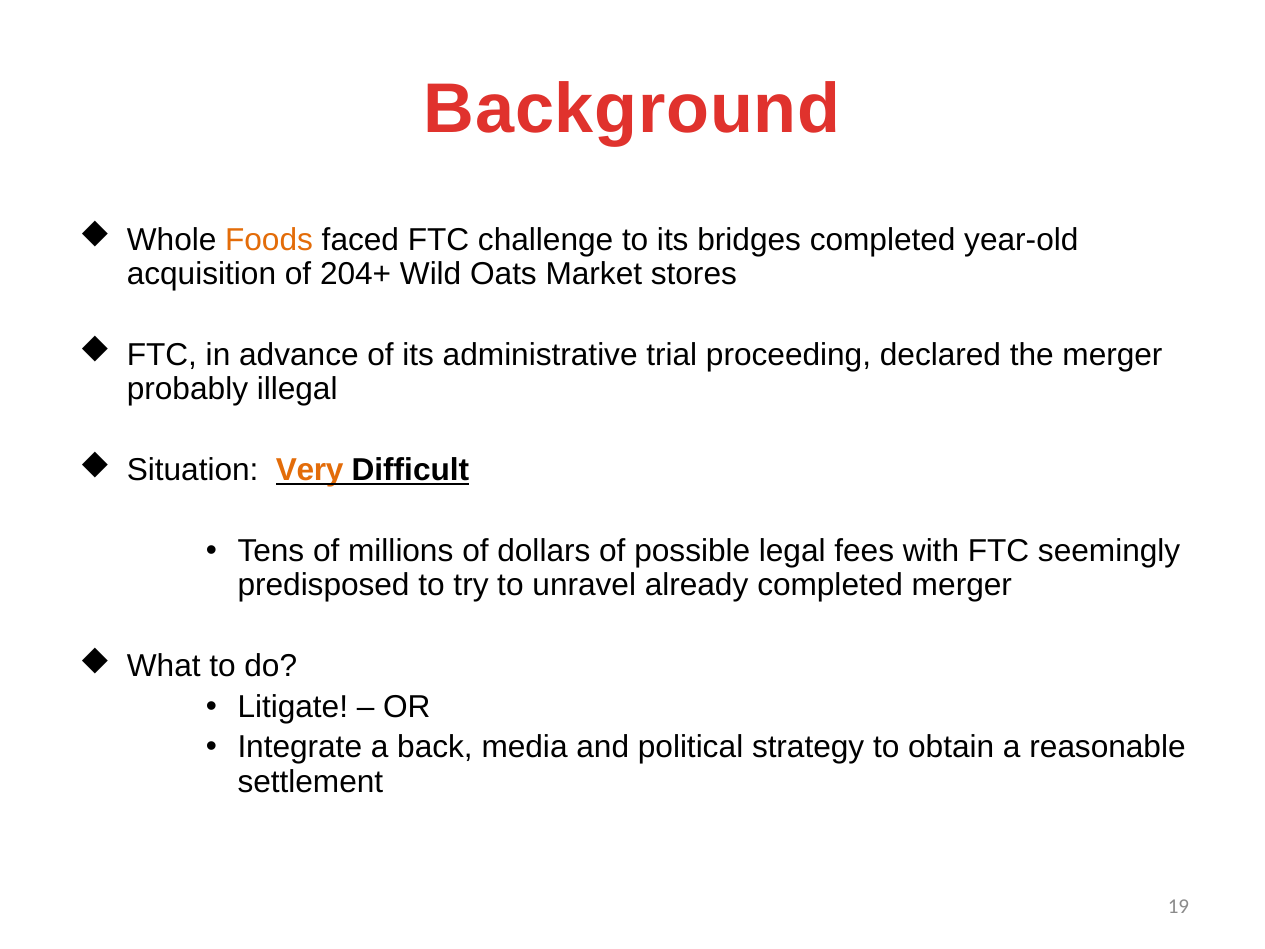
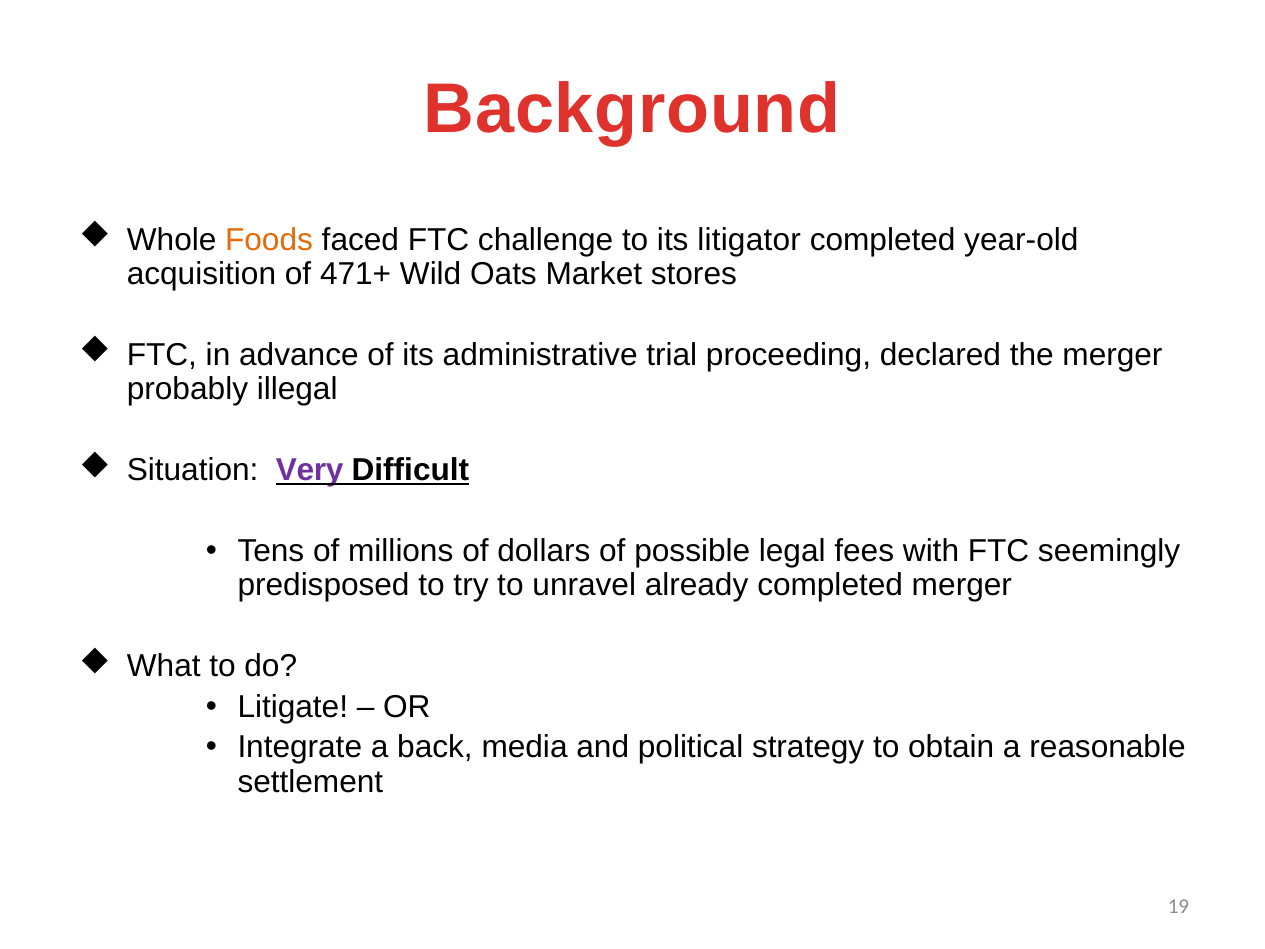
bridges: bridges -> litigator
204+: 204+ -> 471+
Very colour: orange -> purple
